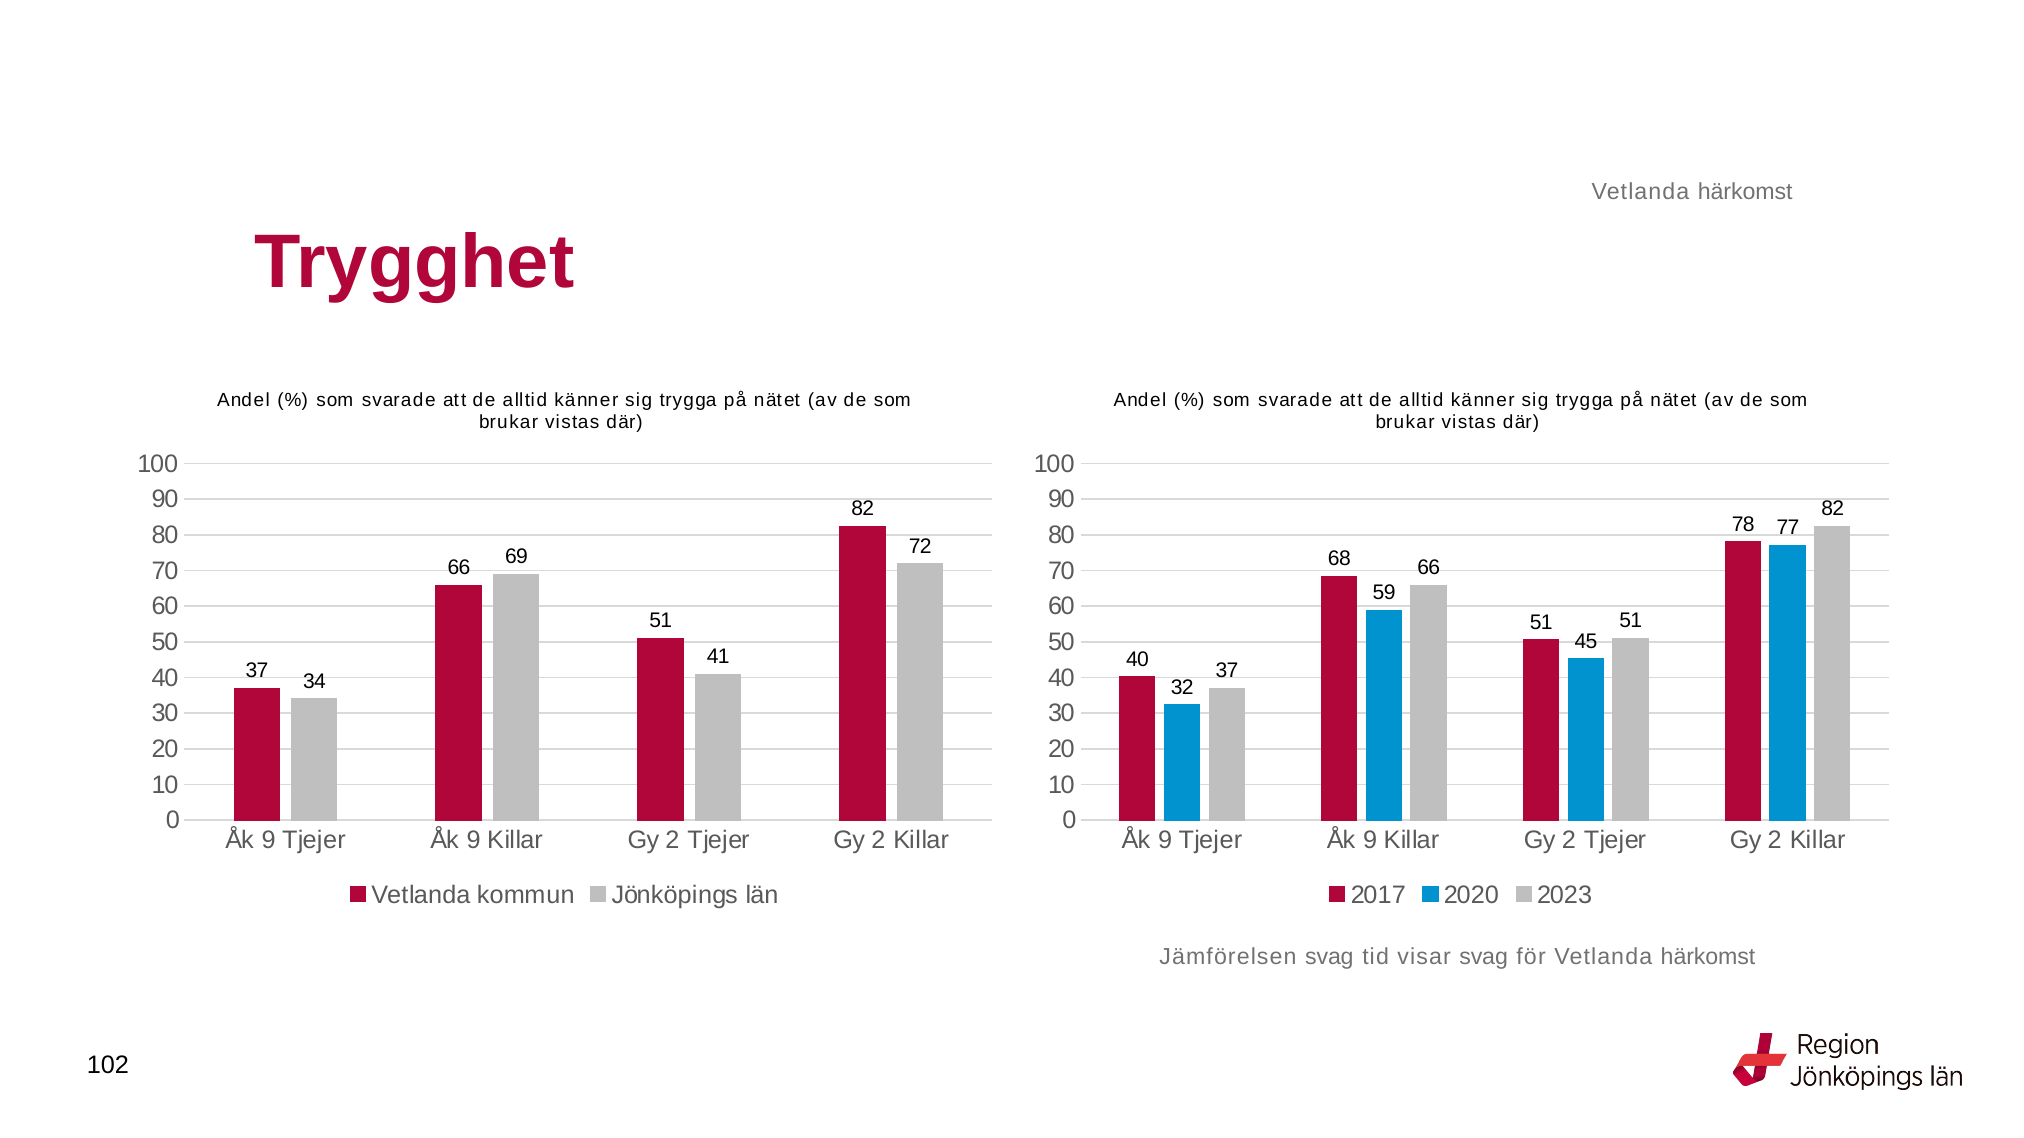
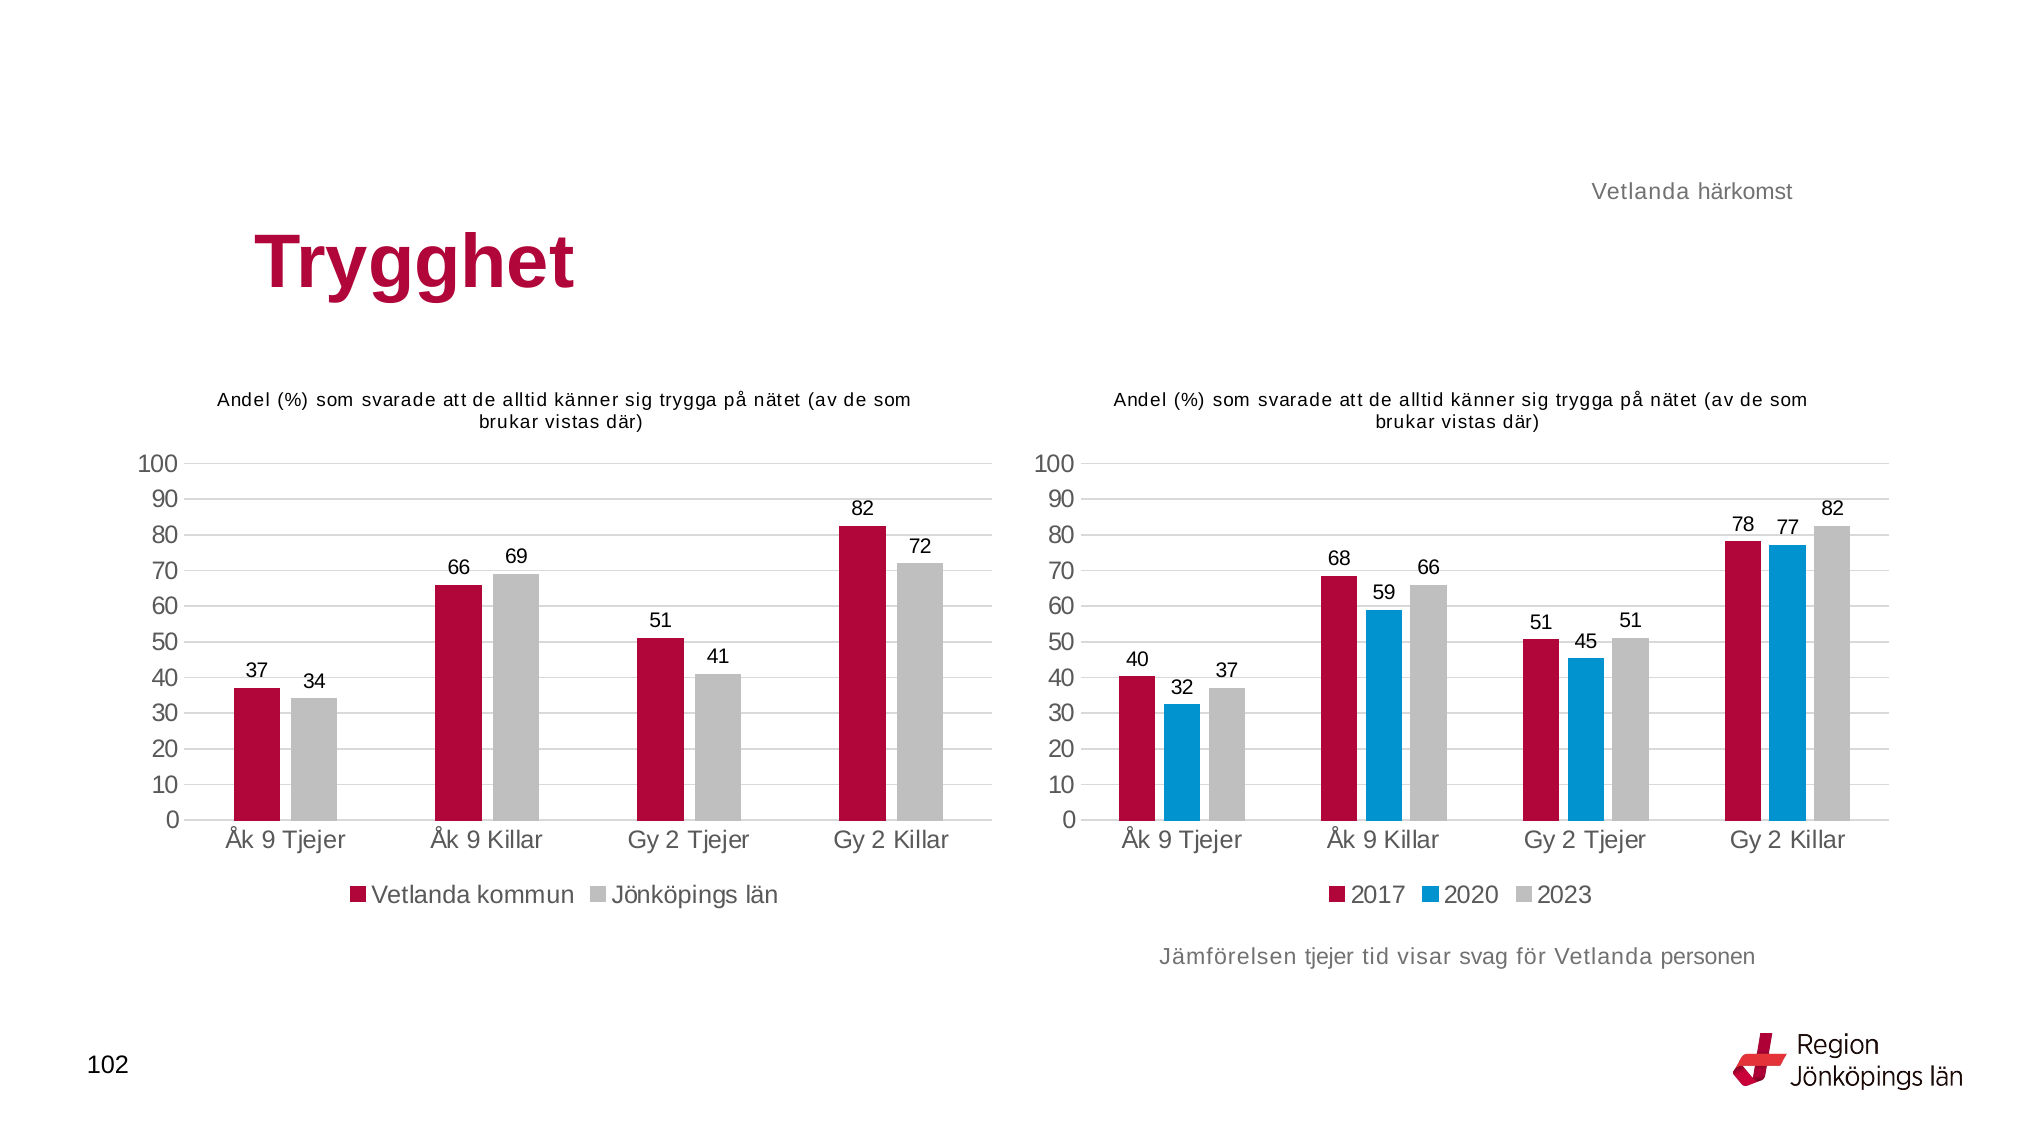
Jämförelsen svag: svag -> tjejer
för Vetlanda härkomst: härkomst -> personen
